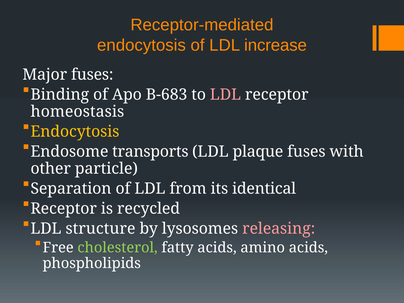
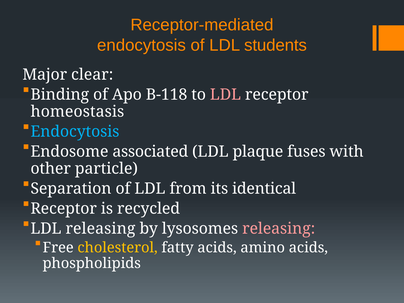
increase: increase -> students
Major fuses: fuses -> clear
B-683: B-683 -> B-118
Endocytosis at (75, 132) colour: yellow -> light blue
transports: transports -> associated
LDL structure: structure -> releasing
cholesterol colour: light green -> yellow
